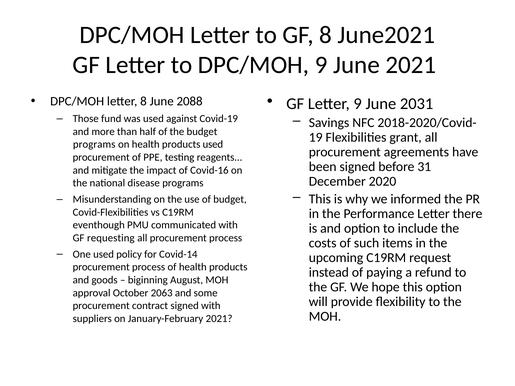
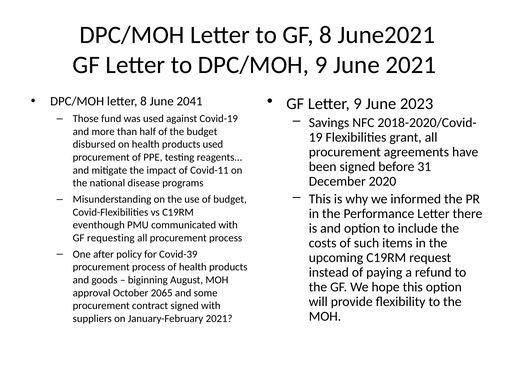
2031: 2031 -> 2023
2088: 2088 -> 2041
programs at (94, 145): programs -> disbursed
Covid-16: Covid-16 -> Covid-11
One used: used -> after
Covid-14: Covid-14 -> Covid-39
2063: 2063 -> 2065
